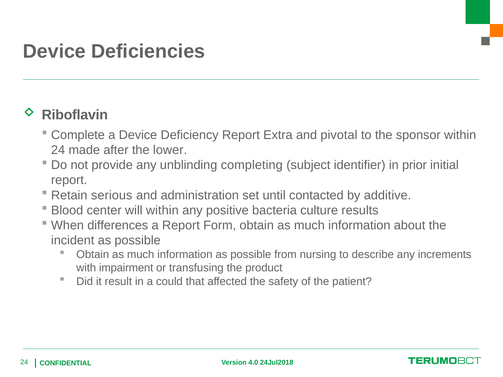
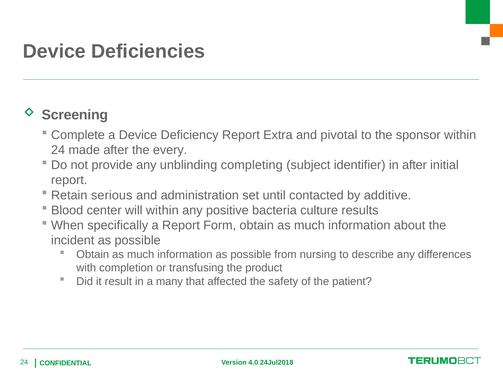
Riboflavin: Riboflavin -> Screening
lower: lower -> every
in prior: prior -> after
differences: differences -> specifically
increments: increments -> differences
impairment: impairment -> completion
could: could -> many
